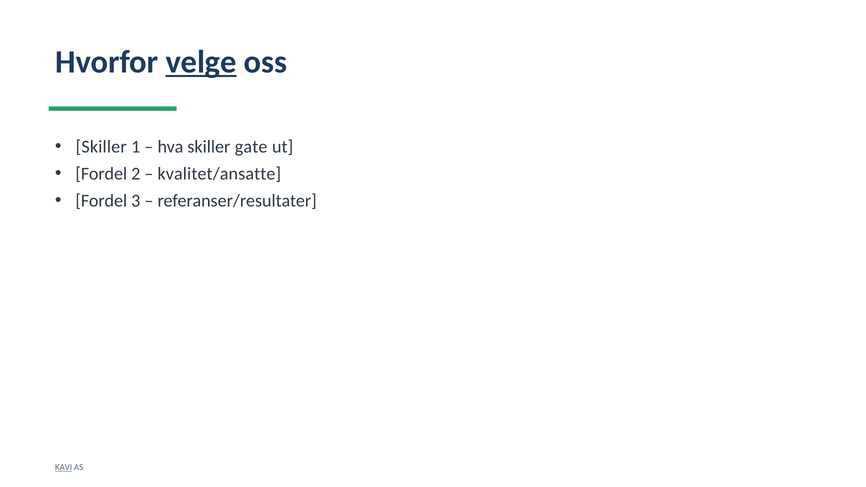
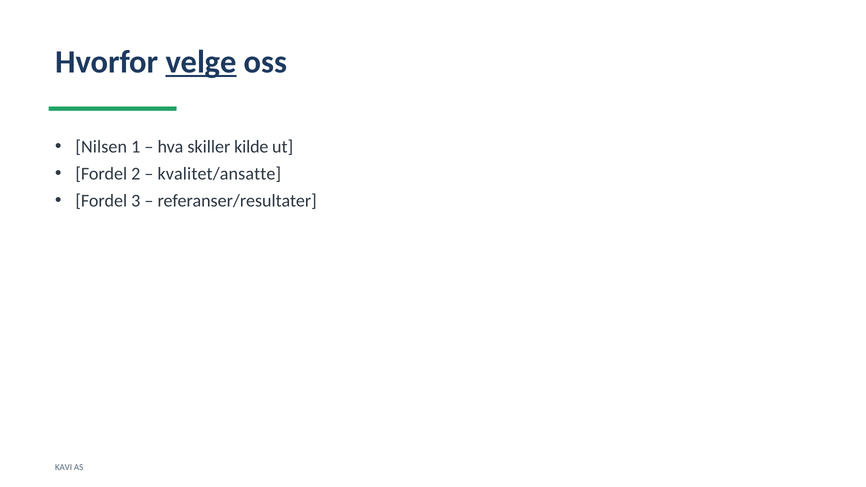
Skiller at (101, 147): Skiller -> Nilsen
gate: gate -> kilde
KAVI underline: present -> none
